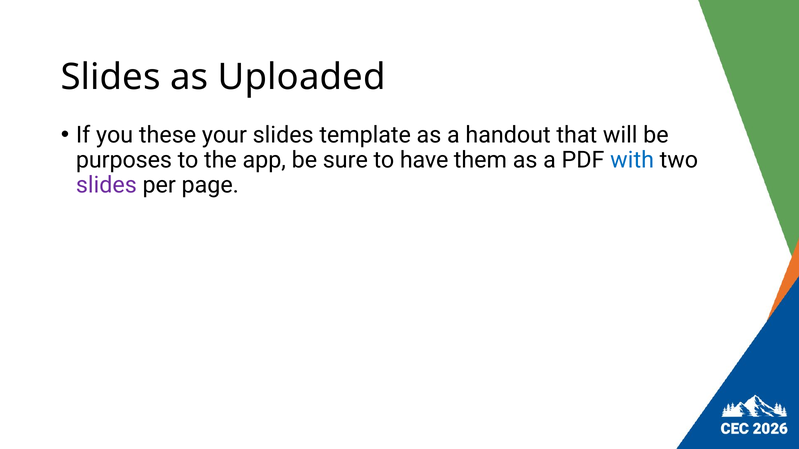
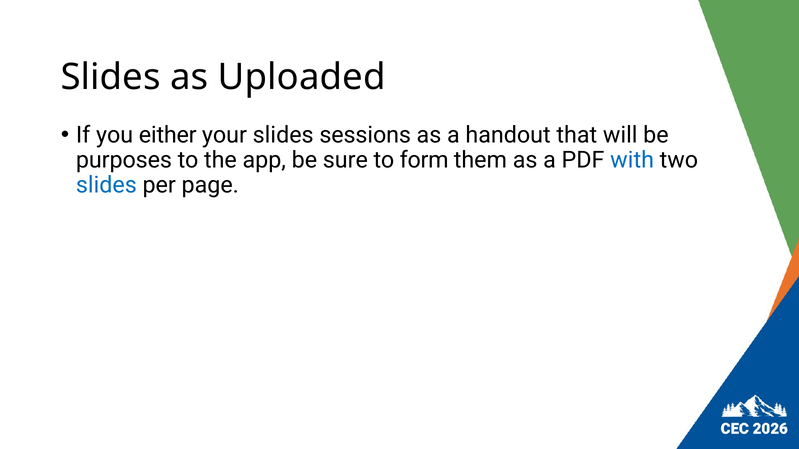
these: these -> either
template: template -> sessions
have: have -> form
slides at (106, 185) colour: purple -> blue
